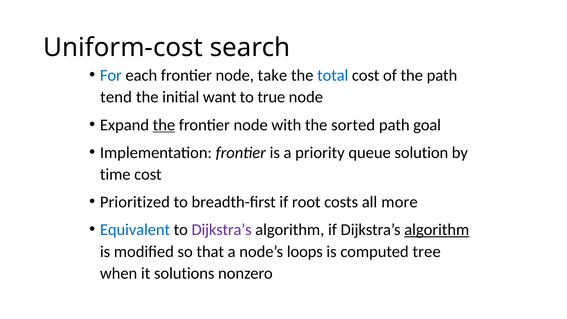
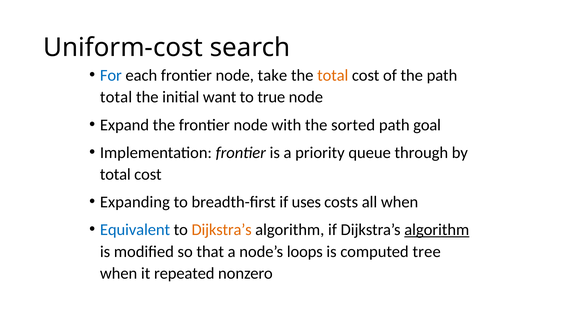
total at (333, 75) colour: blue -> orange
tend at (116, 97): tend -> total
the at (164, 125) underline: present -> none
solution: solution -> through
time at (115, 174): time -> total
Prioritized: Prioritized -> Expanding
root: root -> uses
all more: more -> when
Dijkstra’s at (222, 230) colour: purple -> orange
solutions: solutions -> repeated
